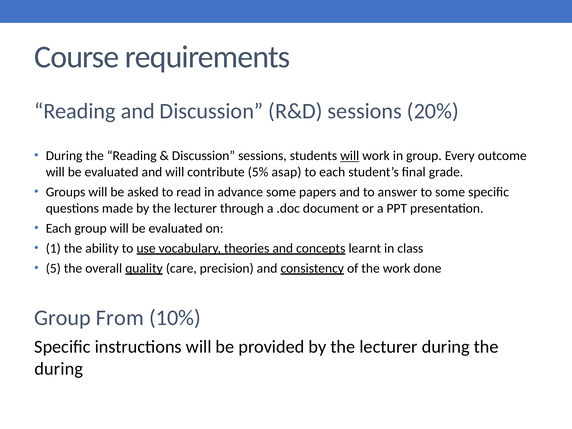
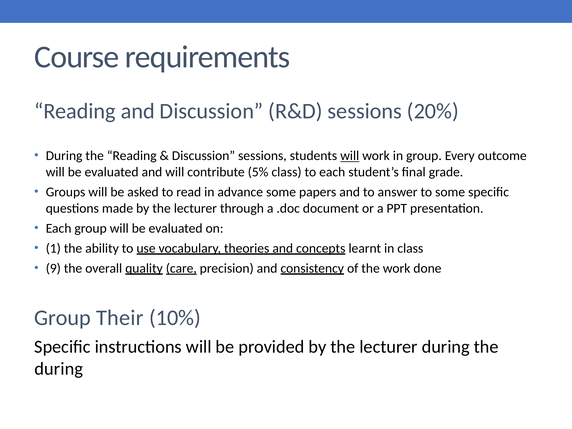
5% asap: asap -> class
5: 5 -> 9
care underline: none -> present
From: From -> Their
